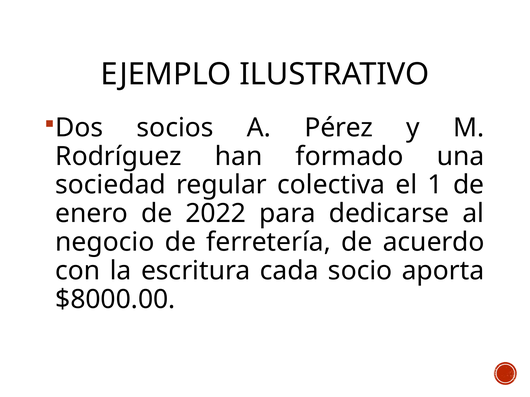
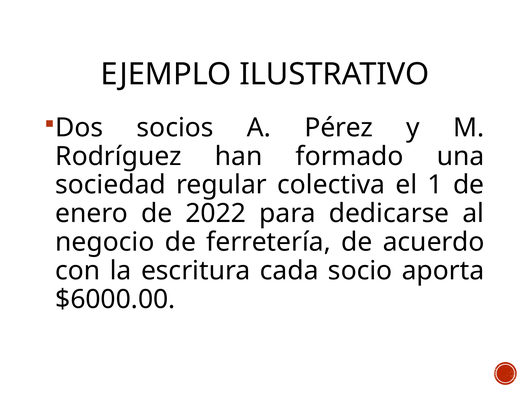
$8000.00: $8000.00 -> $6000.00
